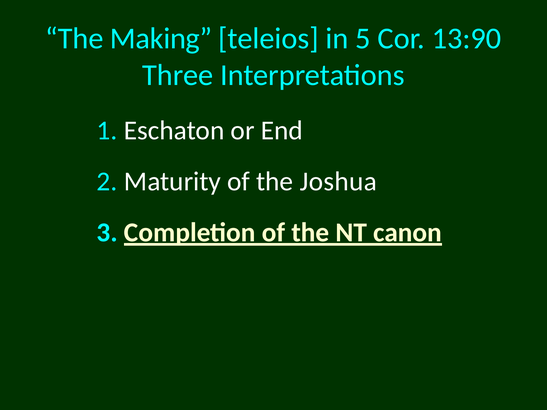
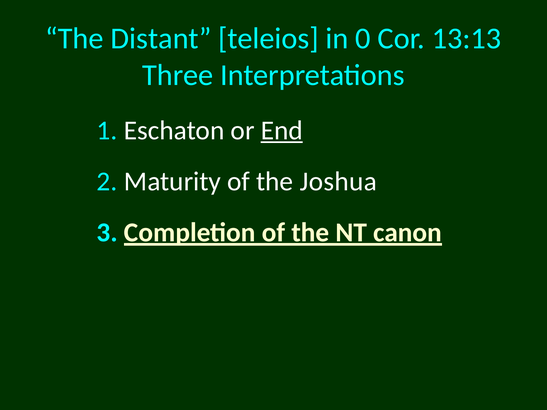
Making: Making -> Distant
5: 5 -> 0
13:90: 13:90 -> 13:13
End underline: none -> present
